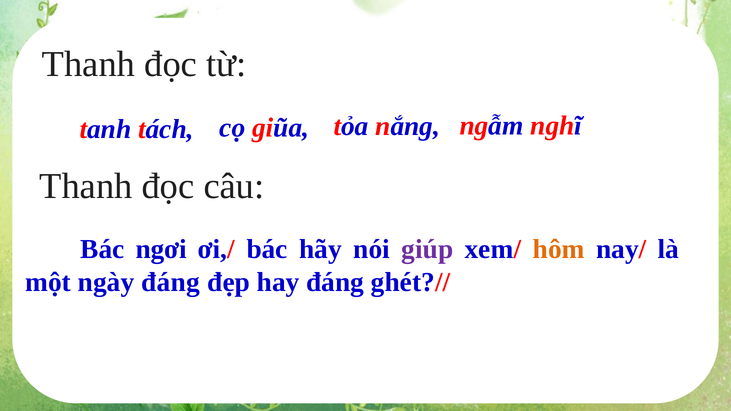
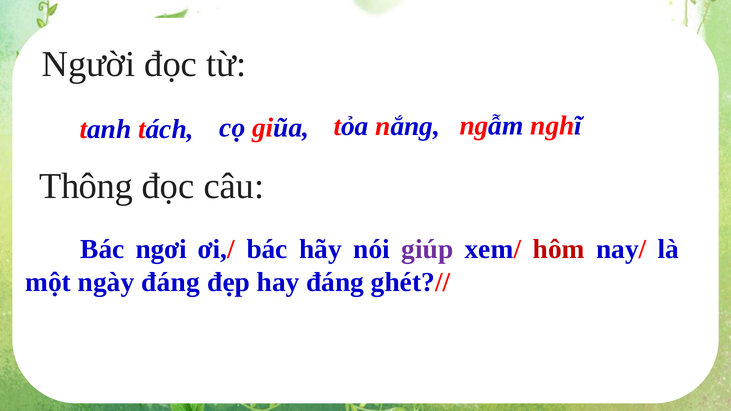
Thanh at (89, 64): Thanh -> Người
Thanh at (86, 186): Thanh -> Thông
hôm colour: orange -> red
